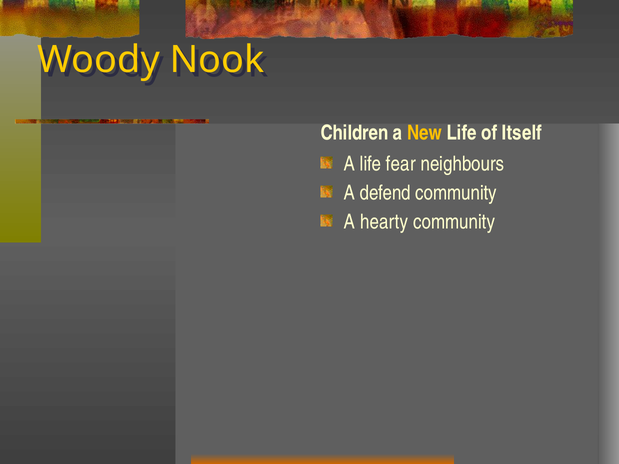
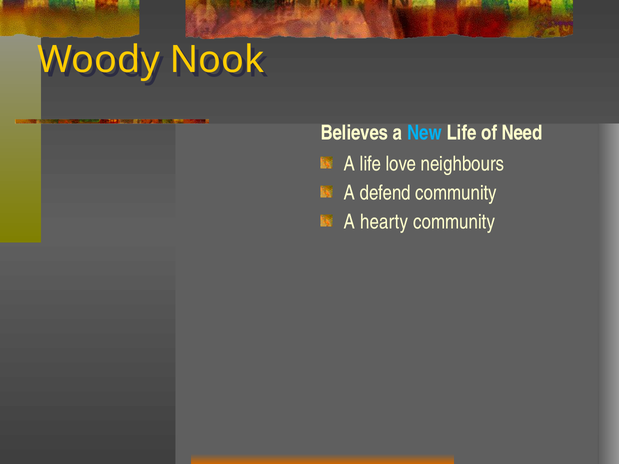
Children: Children -> Believes
New colour: yellow -> light blue
Itself: Itself -> Need
fear: fear -> love
